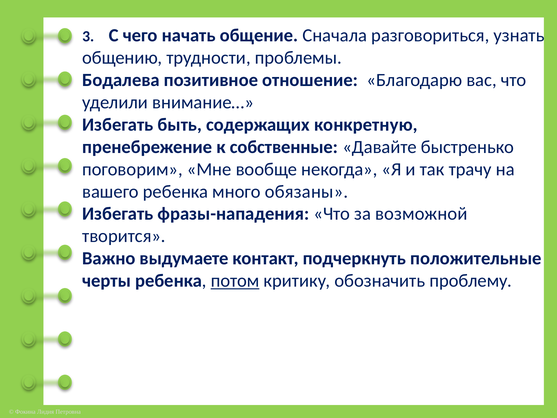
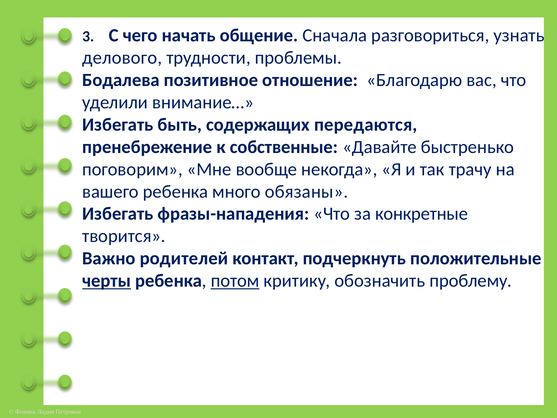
общению: общению -> делового
конкретную: конкретную -> передаются
возможной: возможной -> конкретные
выдумаете: выдумаете -> родителей
черты underline: none -> present
